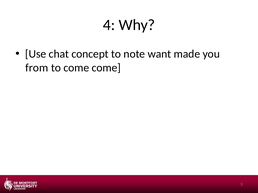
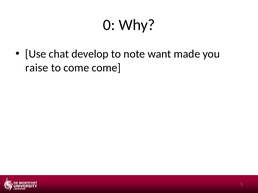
4: 4 -> 0
concept: concept -> develop
from: from -> raise
